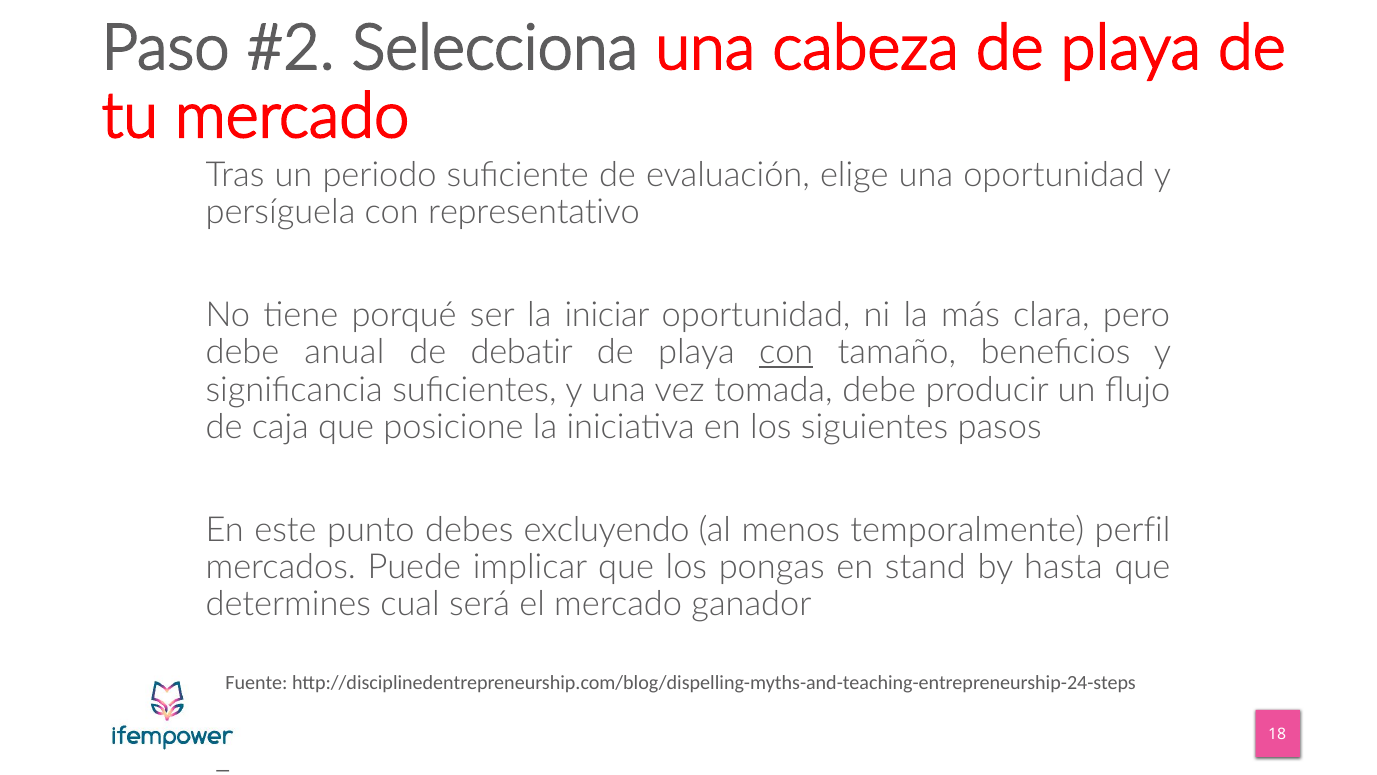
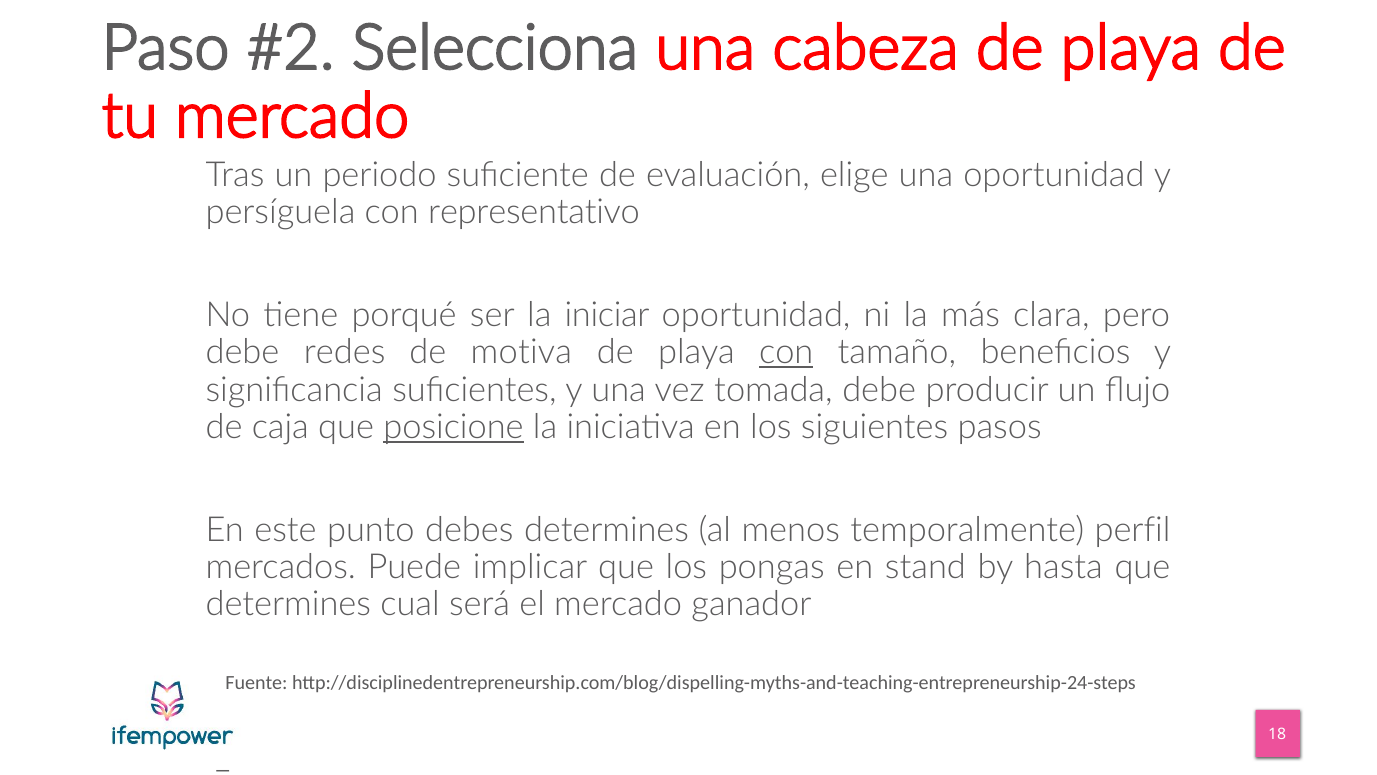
anual: anual -> redes
debatir: debatir -> motiva
posicione underline: none -> present
debes excluyendo: excluyendo -> determines
